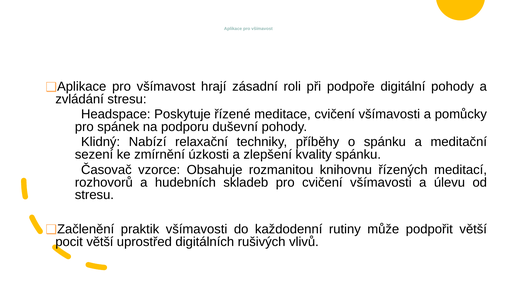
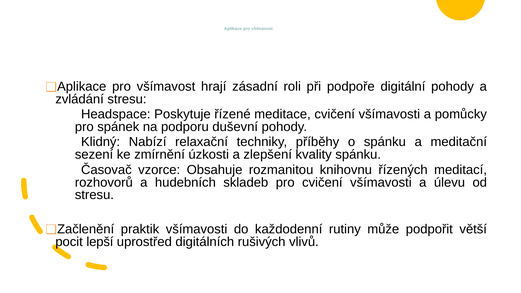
pocit větší: větší -> lepší
